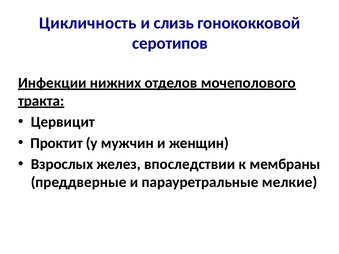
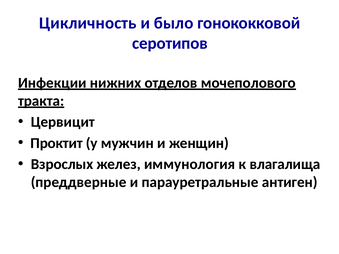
слизь: слизь -> было
впоследствии: впоследствии -> иммунология
мембраны: мембраны -> влагалища
мелкие: мелкие -> антиген
